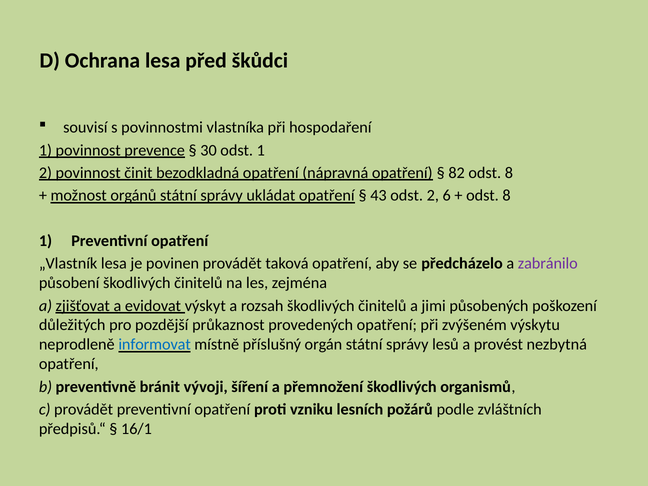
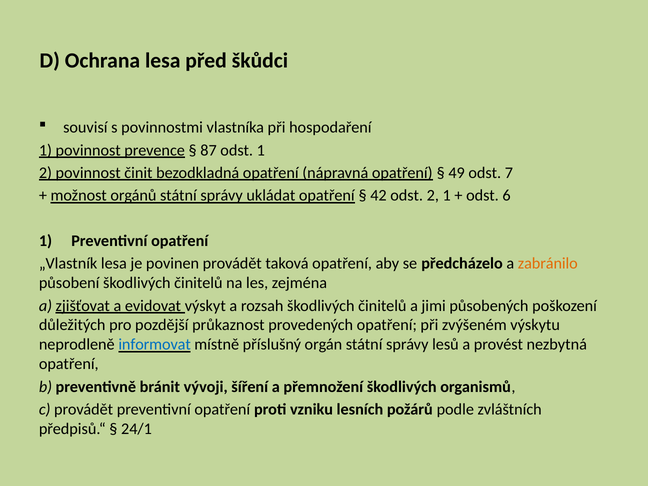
30: 30 -> 87
82: 82 -> 49
8 at (509, 173): 8 -> 7
43: 43 -> 42
2 6: 6 -> 1
8 at (507, 196): 8 -> 6
zabránilo colour: purple -> orange
16/1: 16/1 -> 24/1
